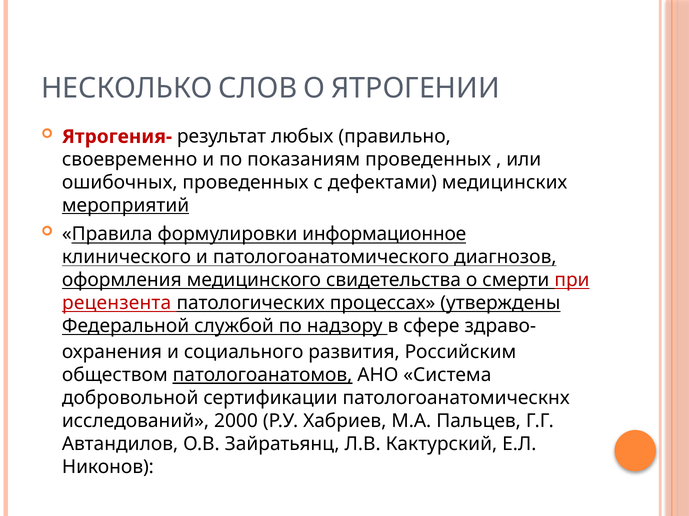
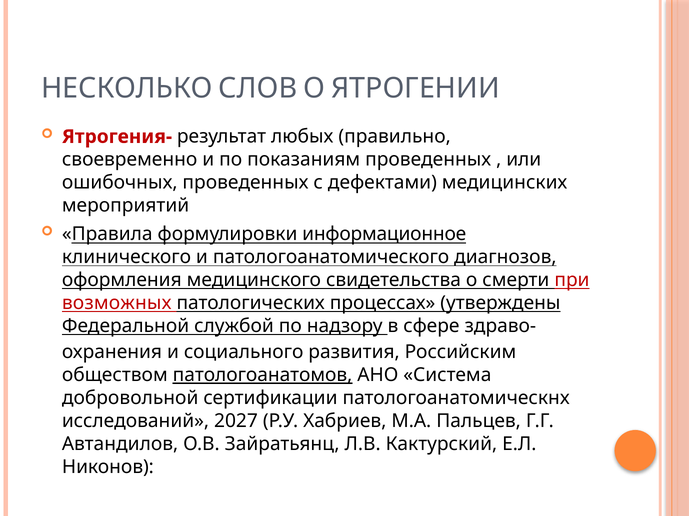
мероприятий underline: present -> none
рецензента: рецензента -> возможных
2000: 2000 -> 2027
